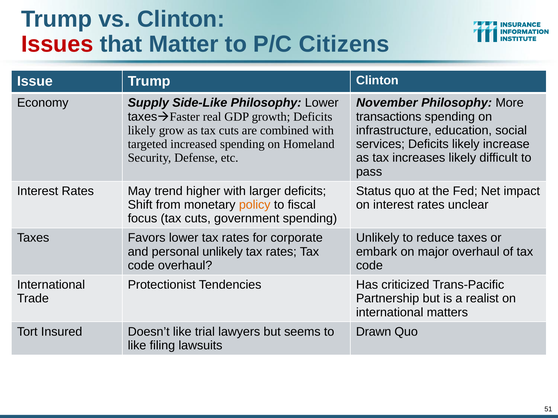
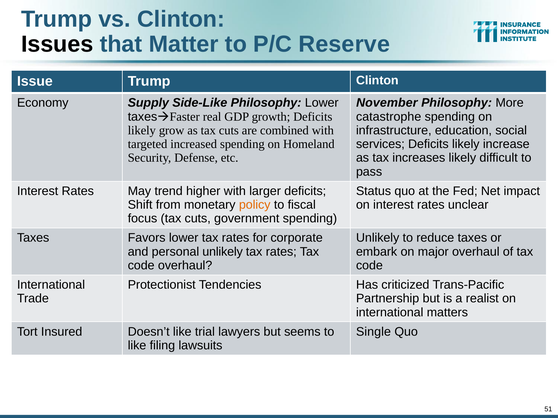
Issues colour: red -> black
Citizens: Citizens -> Reserve
transactions: transactions -> catastrophe
Drawn: Drawn -> Single
